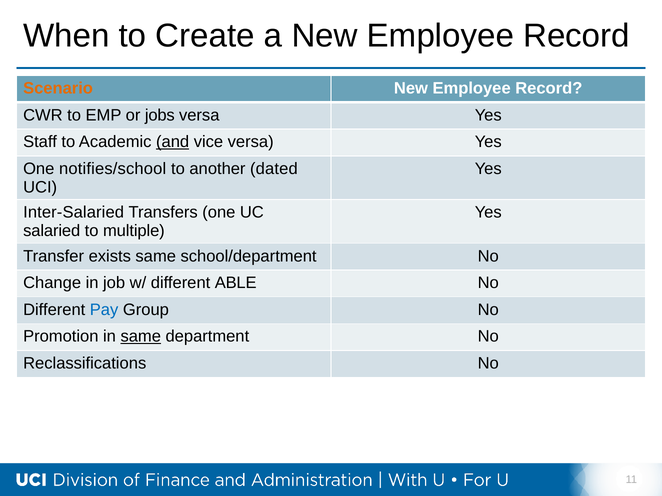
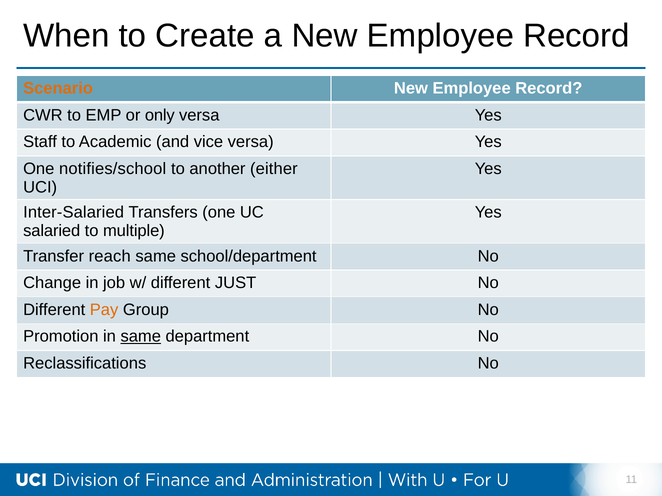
jobs: jobs -> only
and underline: present -> none
dated: dated -> either
exists: exists -> reach
ABLE: ABLE -> JUST
Pay colour: blue -> orange
